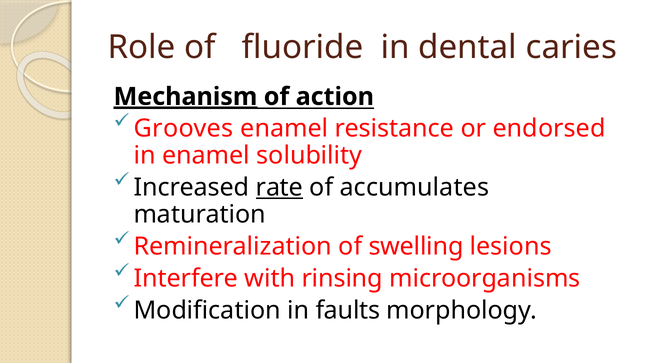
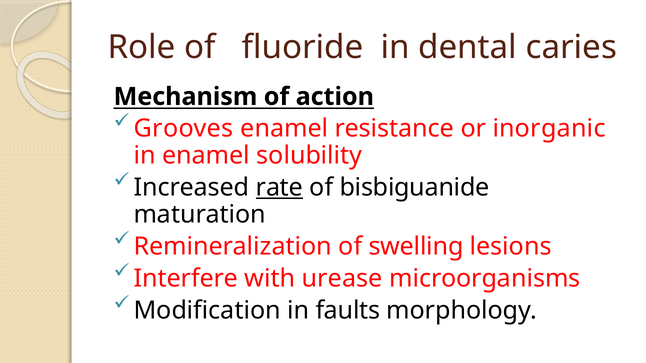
Mechanism underline: present -> none
endorsed: endorsed -> inorganic
accumulates: accumulates -> bisbiguanide
rinsing: rinsing -> urease
